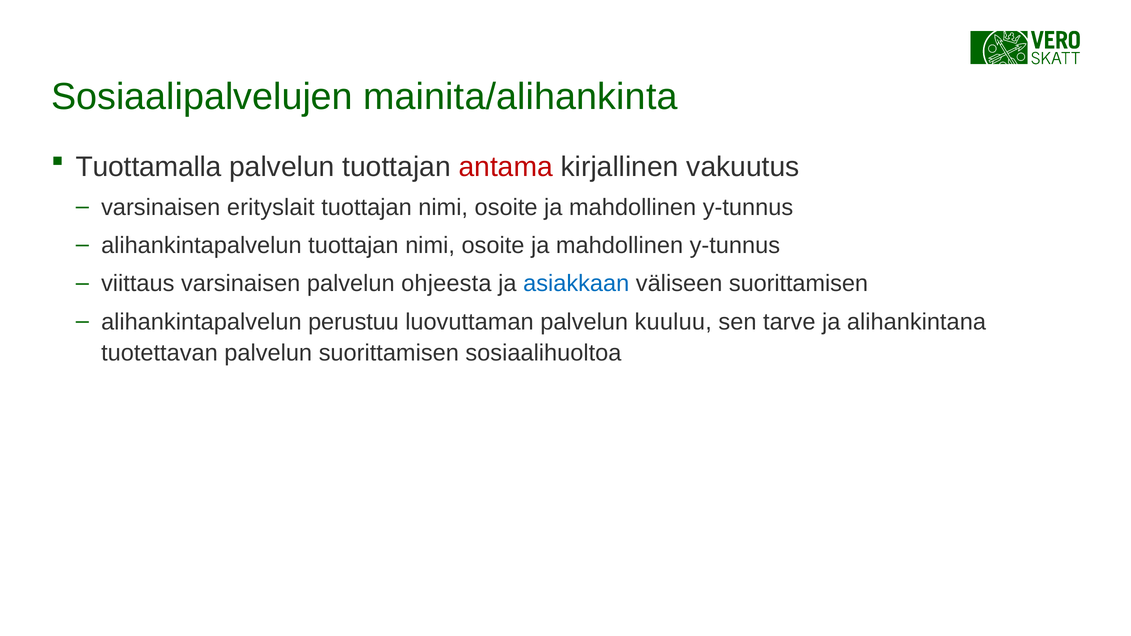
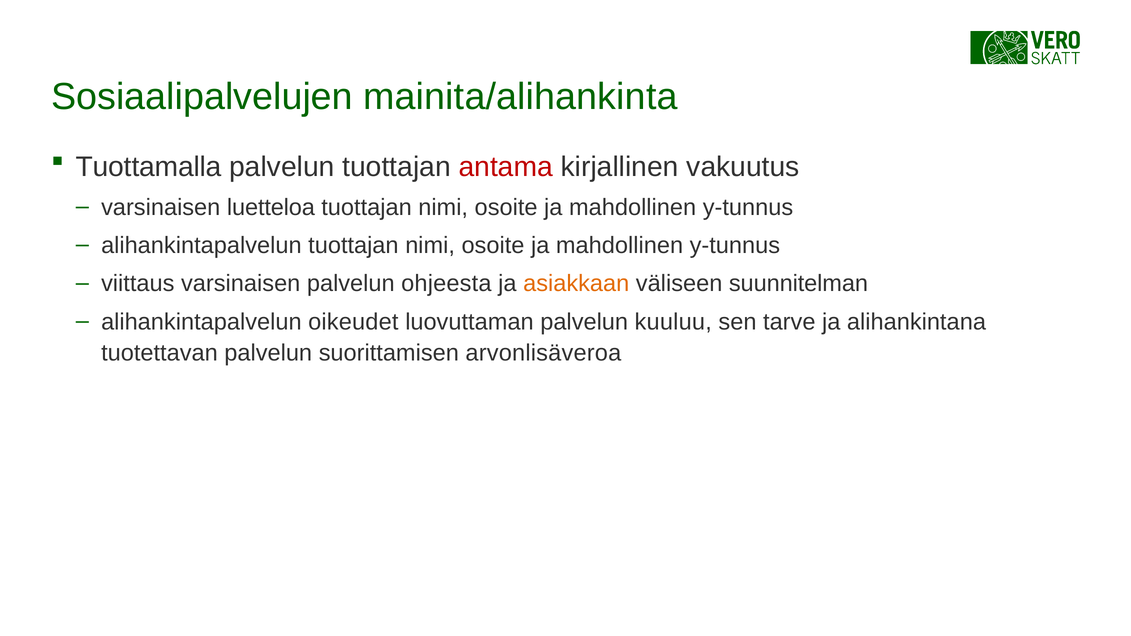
erityslait: erityslait -> luetteloa
asiakkaan colour: blue -> orange
väliseen suorittamisen: suorittamisen -> suunnitelman
perustuu: perustuu -> oikeudet
sosiaalihuoltoa: sosiaalihuoltoa -> arvonlisäveroa
